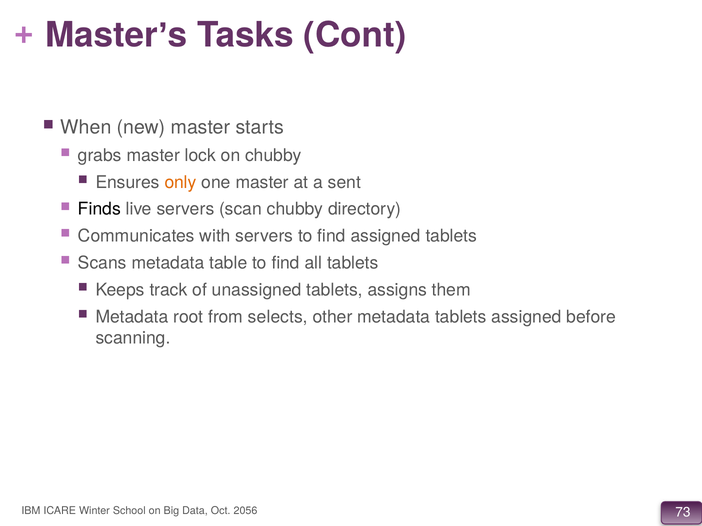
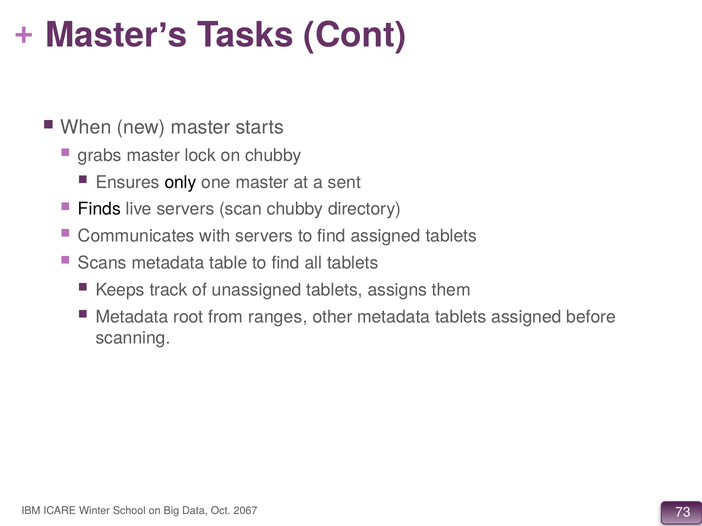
only colour: orange -> black
selects: selects -> ranges
2056: 2056 -> 2067
